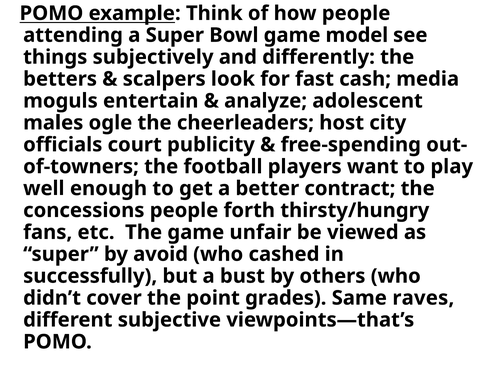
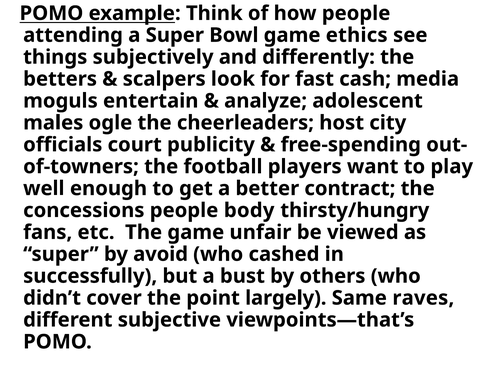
model: model -> ethics
forth: forth -> body
grades: grades -> largely
